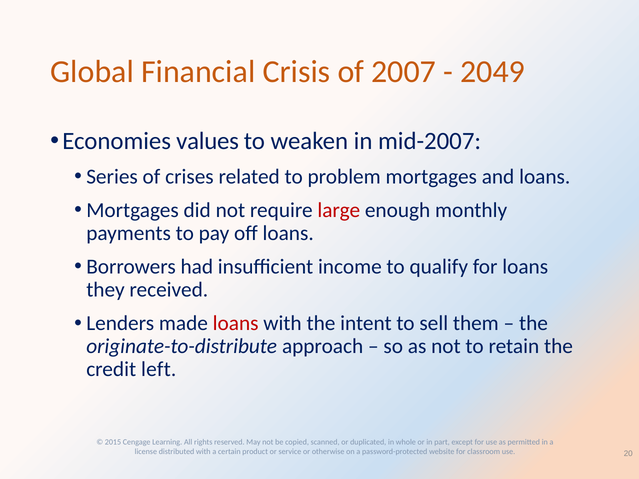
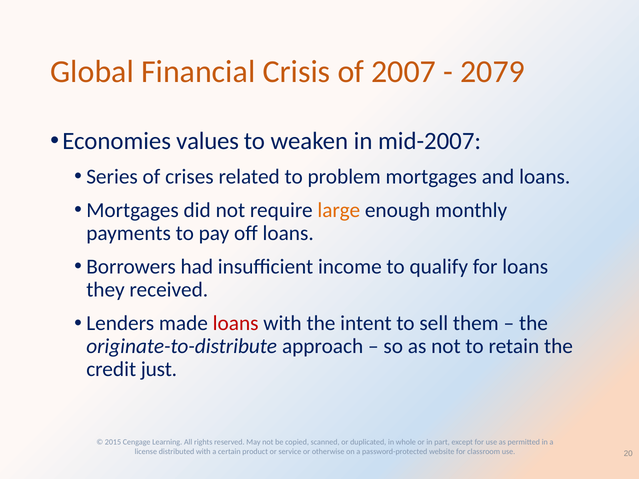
2049: 2049 -> 2079
large colour: red -> orange
left: left -> just
